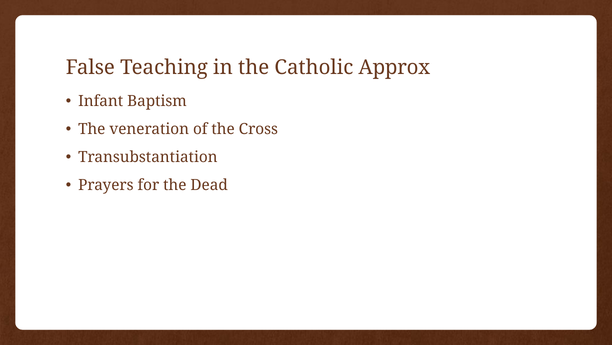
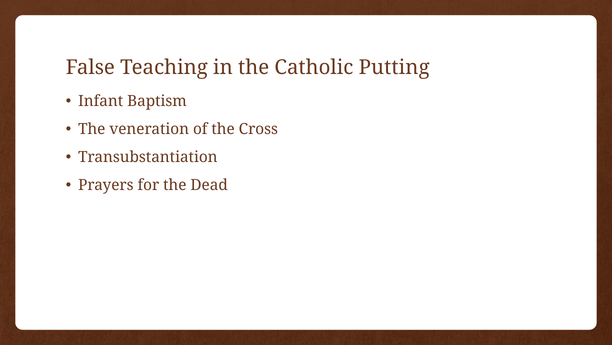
Approx: Approx -> Putting
